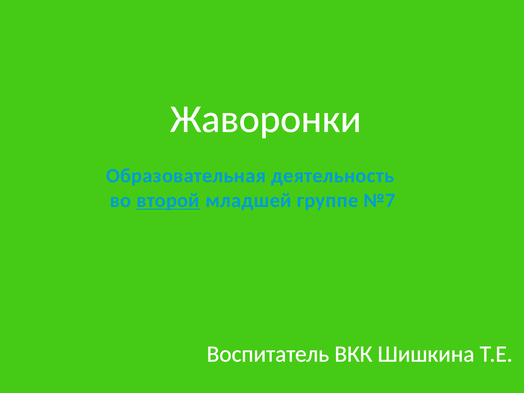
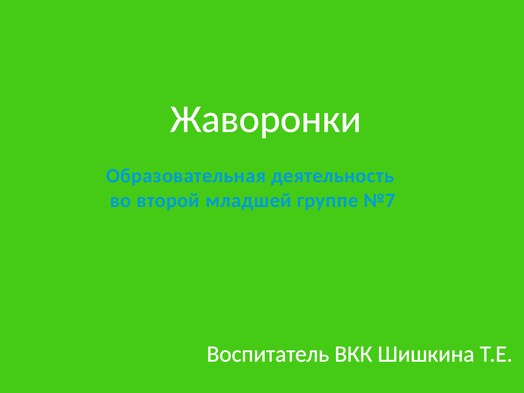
второй underline: present -> none
